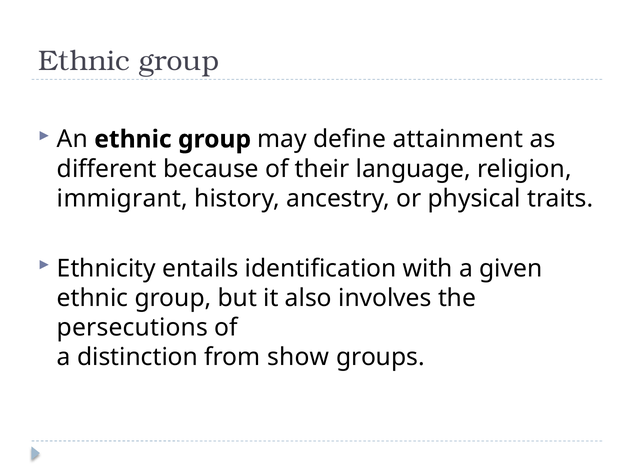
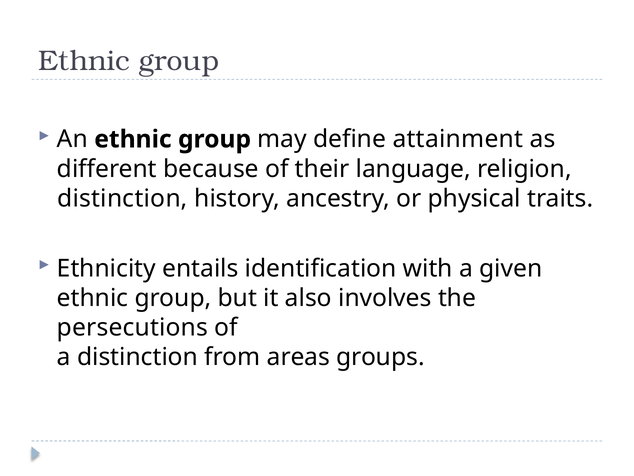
immigrant at (122, 198): immigrant -> distinction
show: show -> areas
